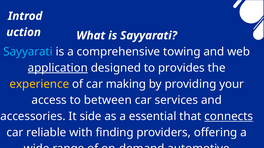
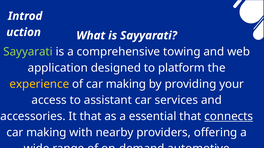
Sayyarati at (28, 52) colour: light blue -> light green
application underline: present -> none
provides: provides -> platform
between: between -> assistant
It side: side -> that
reliable at (46, 133): reliable -> making
finding: finding -> nearby
